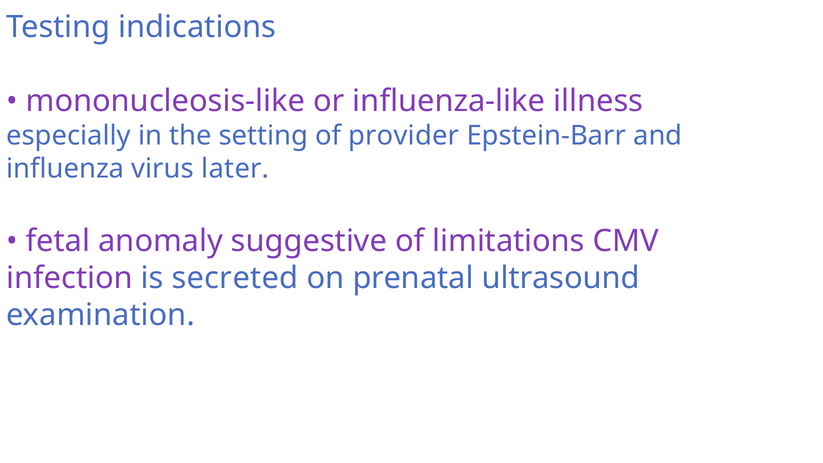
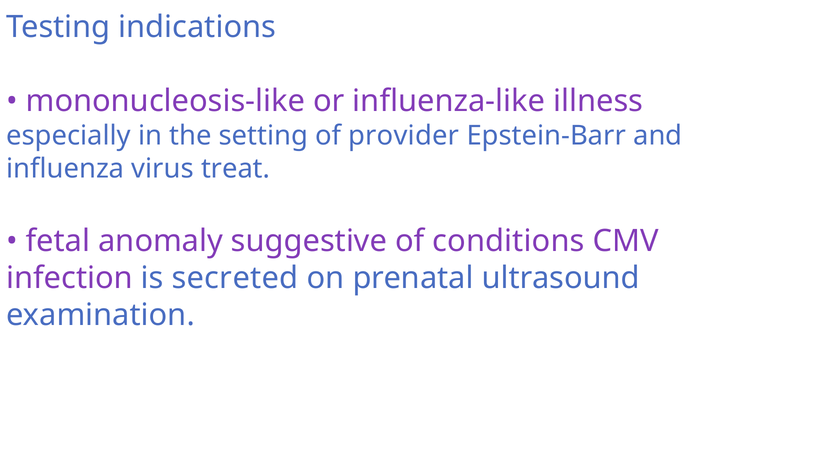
later: later -> treat
limitations: limitations -> conditions
